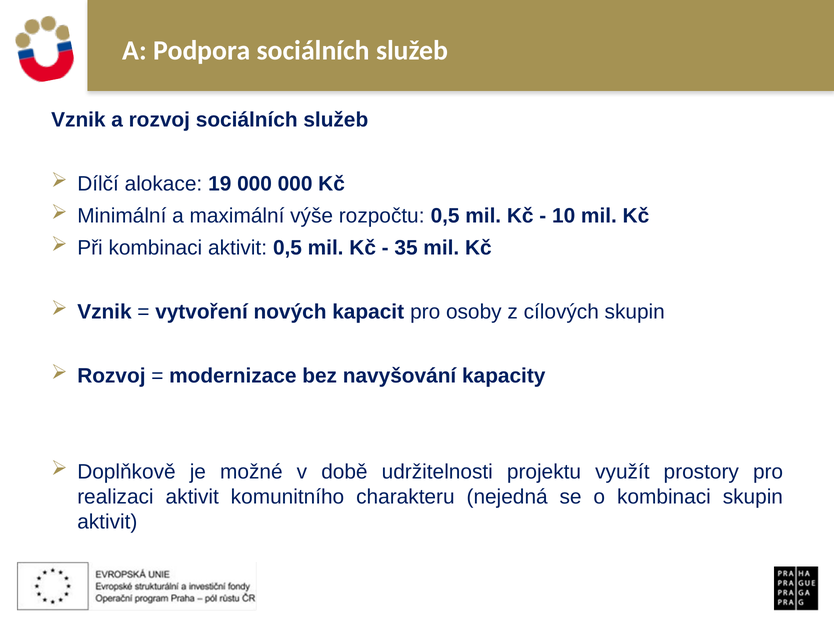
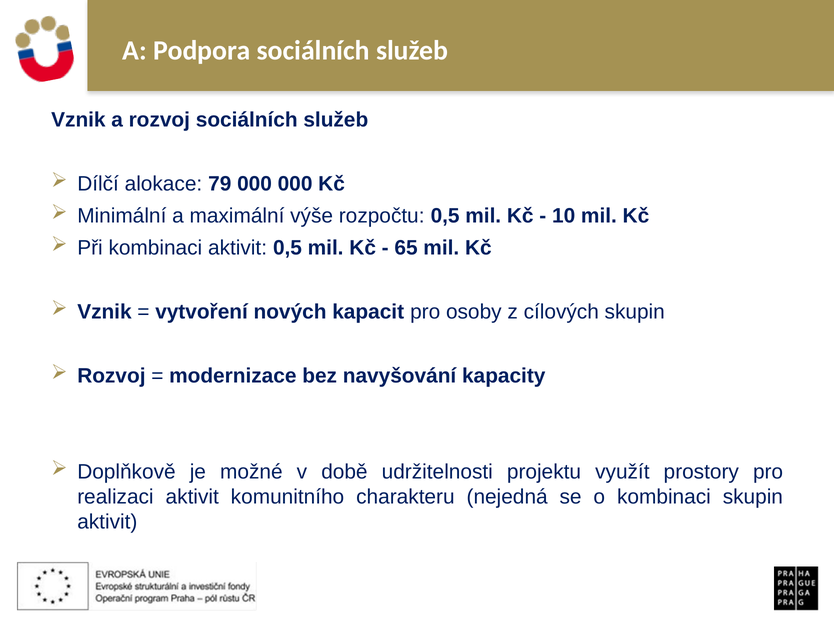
19: 19 -> 79
35: 35 -> 65
